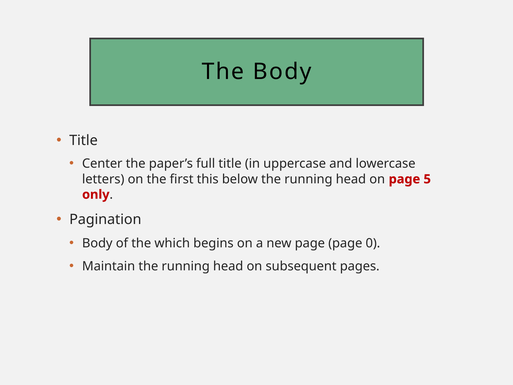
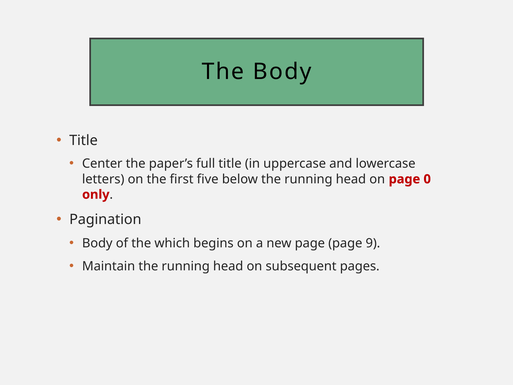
this: this -> five
5: 5 -> 0
0: 0 -> 9
